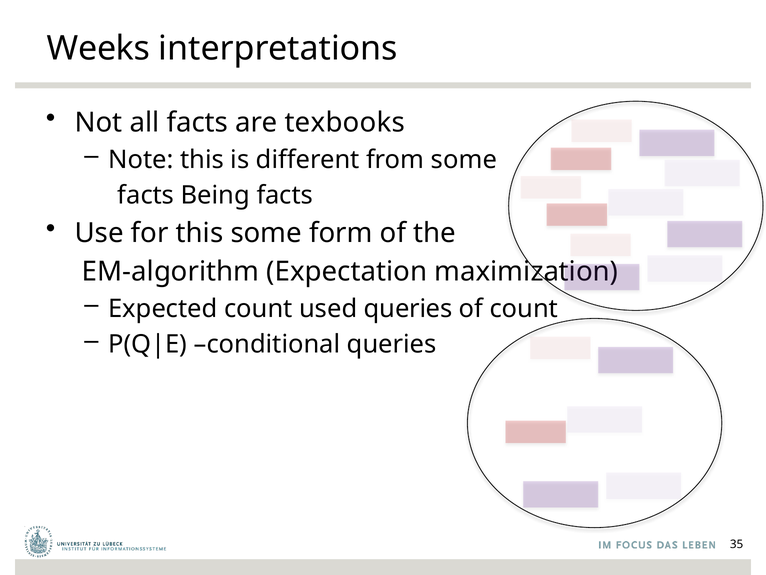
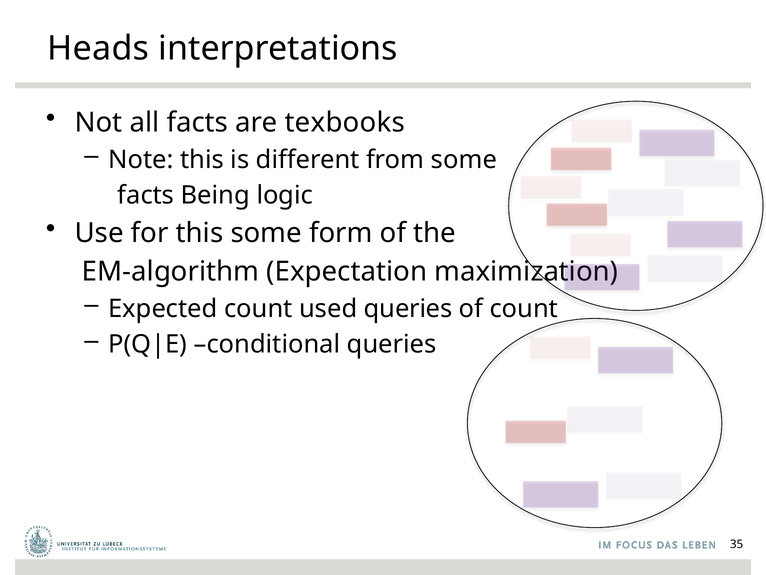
Weeks: Weeks -> Heads
Being facts: facts -> logic
